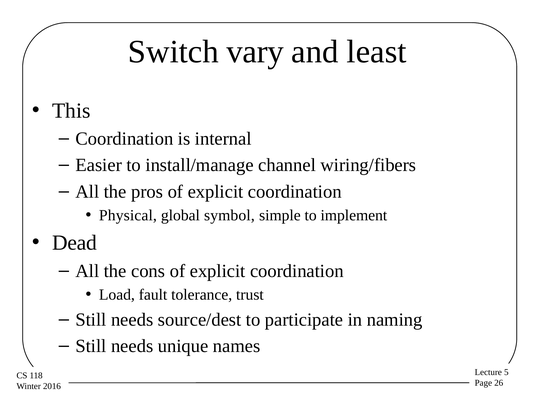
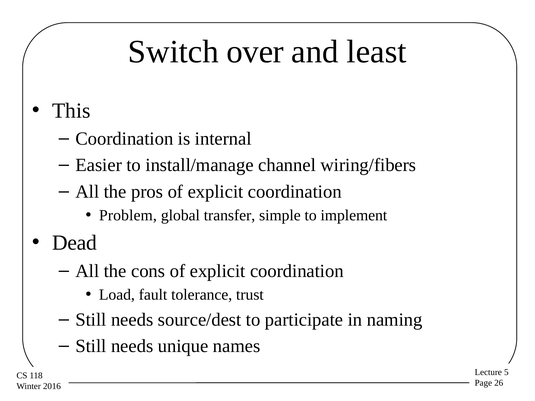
vary: vary -> over
Physical: Physical -> Problem
symbol: symbol -> transfer
